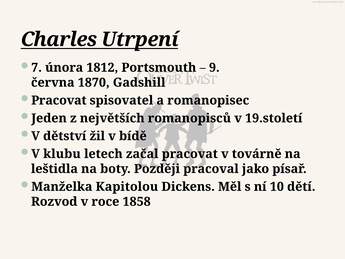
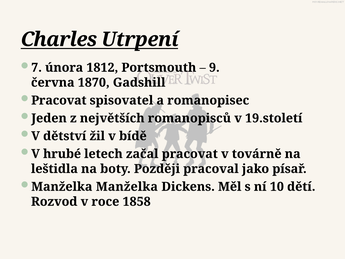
klubu: klubu -> hrubé
Manželka Kapitolou: Kapitolou -> Manželka
